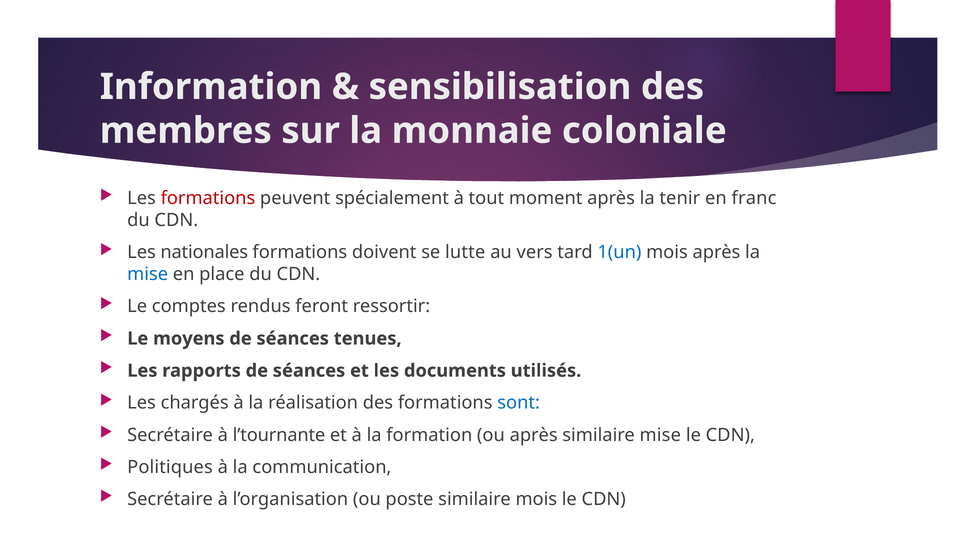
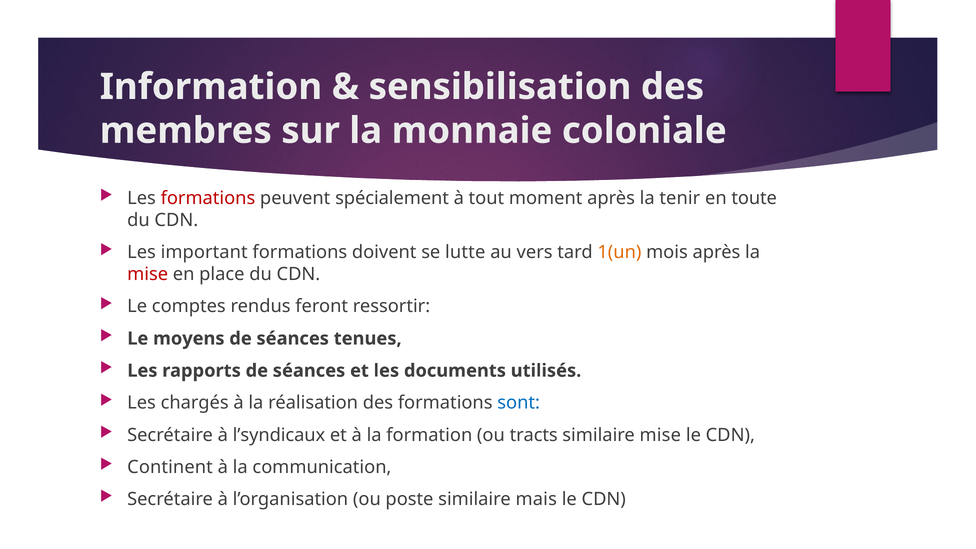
franc: franc -> toute
nationales: nationales -> important
1(un colour: blue -> orange
mise at (148, 274) colour: blue -> red
l’tournante: l’tournante -> l’syndicaux
ou après: après -> tracts
Politiques: Politiques -> Continent
similaire mois: mois -> mais
